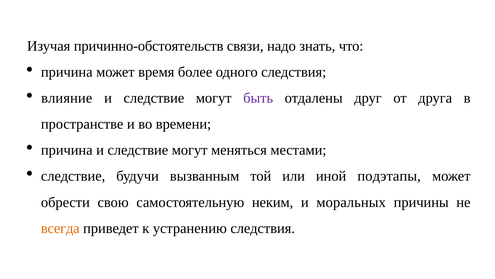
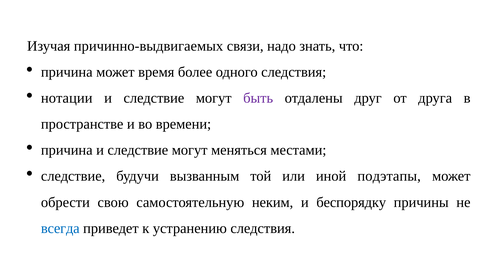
причинно-обстоятельств: причинно-обстоятельств -> причинно-выдвигаемых
влияние: влияние -> нотации
моральных: моральных -> беспорядку
всегда colour: orange -> blue
